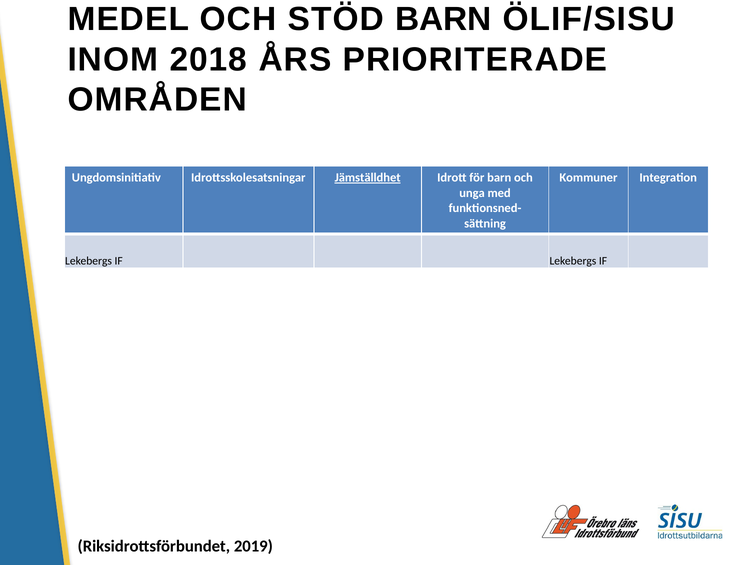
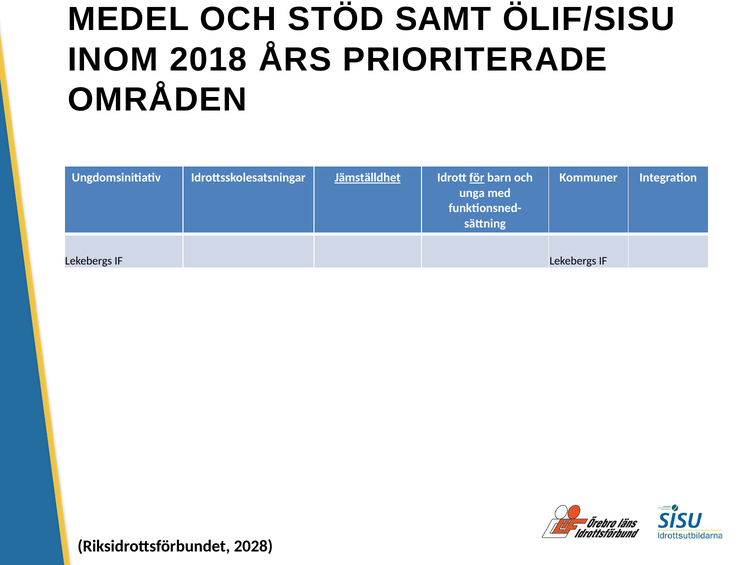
STÖD BARN: BARN -> SAMT
för underline: none -> present
2019: 2019 -> 2028
